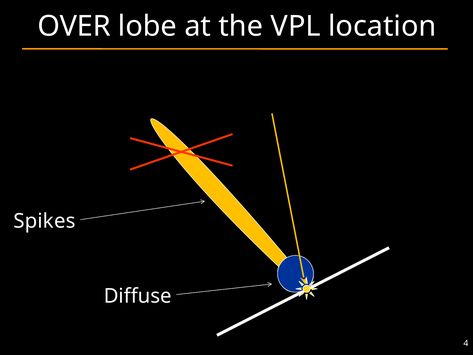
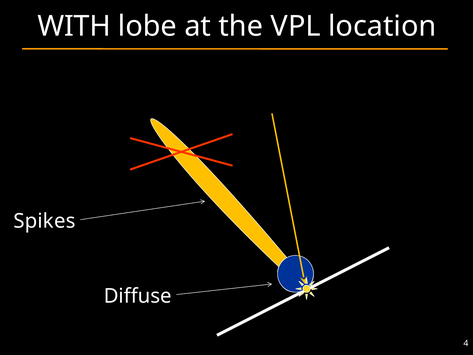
OVER: OVER -> WITH
